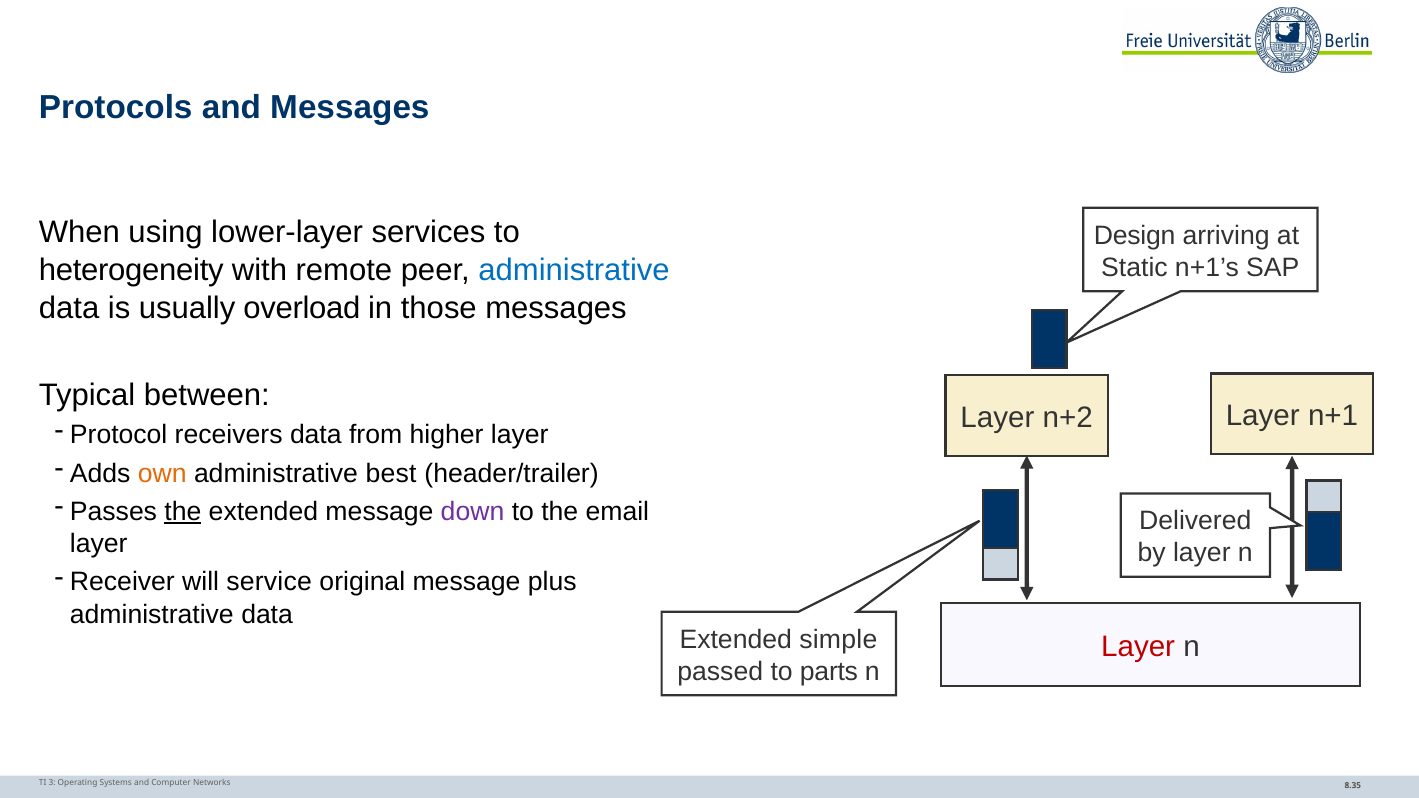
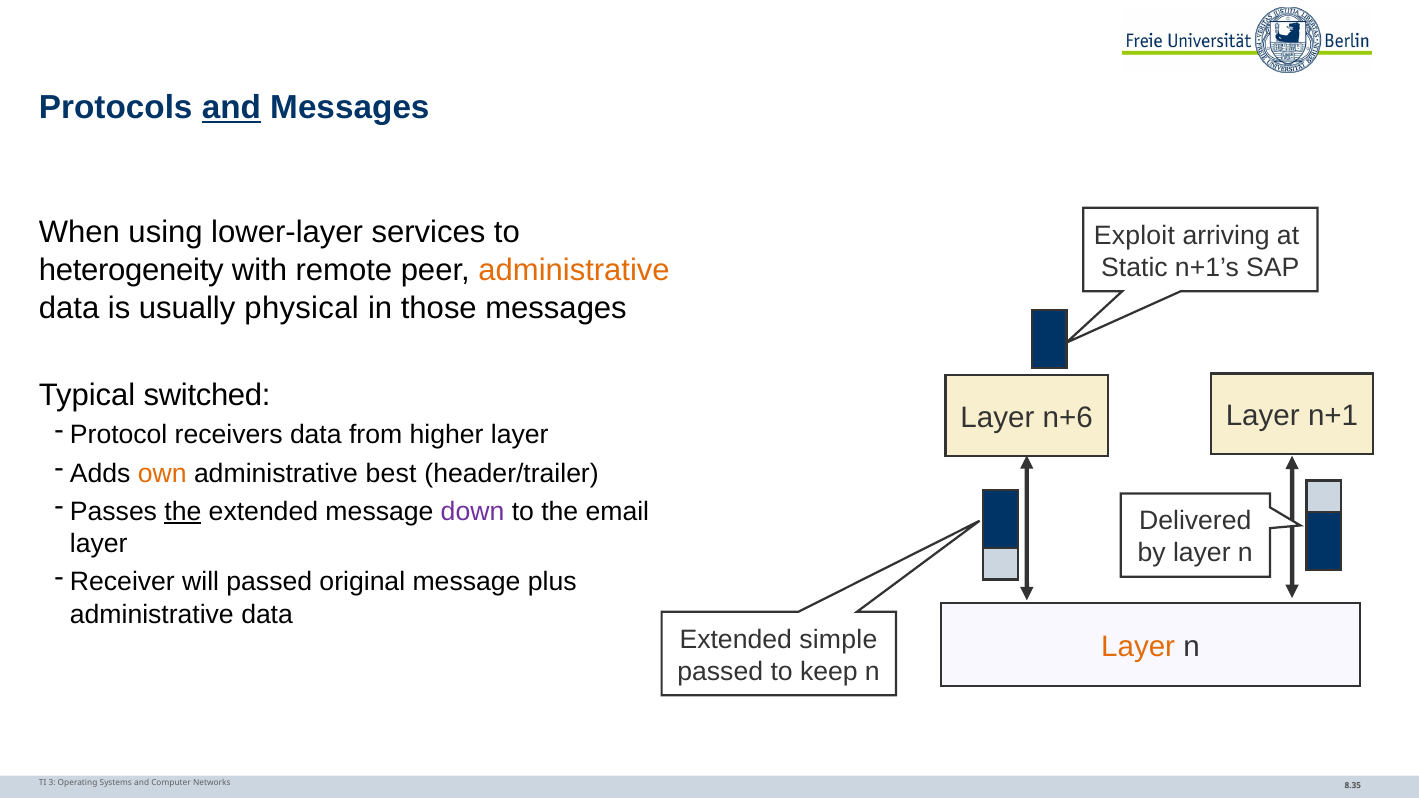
and at (231, 107) underline: none -> present
Design: Design -> Exploit
administrative at (574, 270) colour: blue -> orange
overload: overload -> physical
between: between -> switched
n+2: n+2 -> n+6
will service: service -> passed
Layer at (1138, 647) colour: red -> orange
parts: parts -> keep
